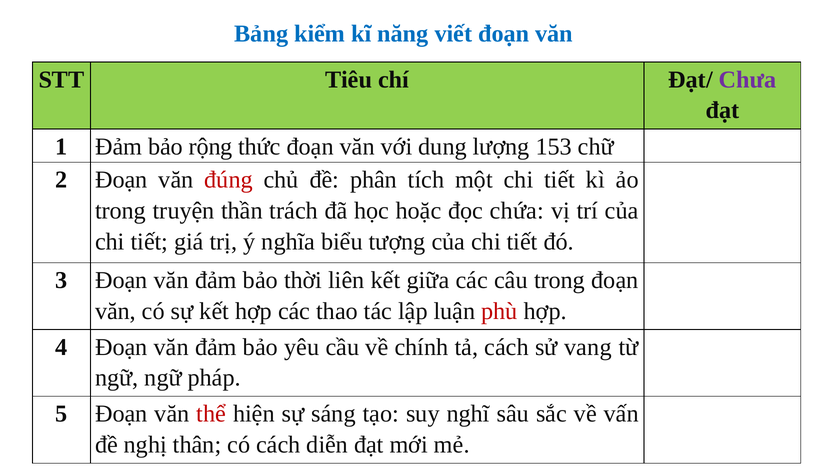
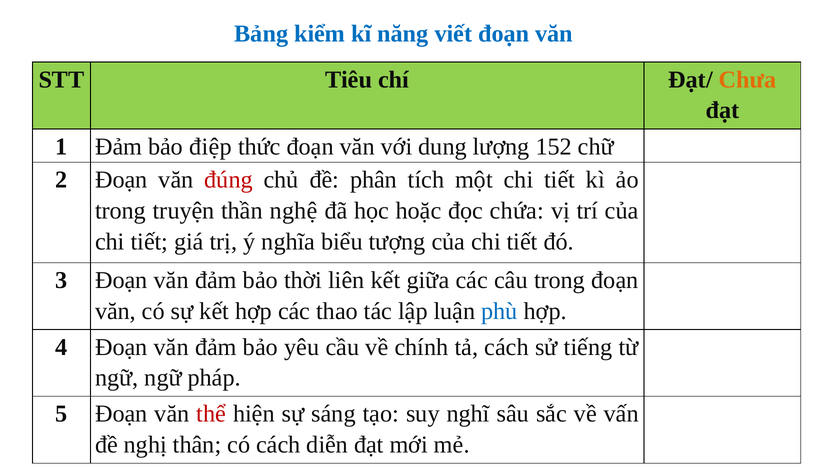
Chưa colour: purple -> orange
rộng: rộng -> điệp
153: 153 -> 152
trách: trách -> nghệ
phù colour: red -> blue
vang: vang -> tiếng
